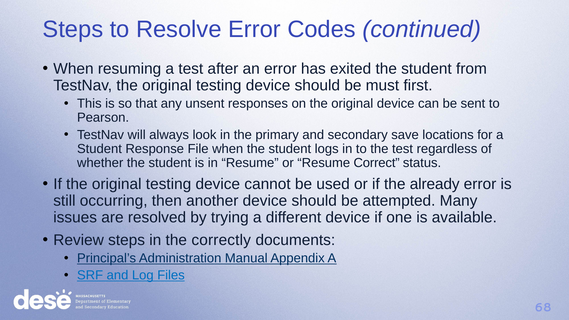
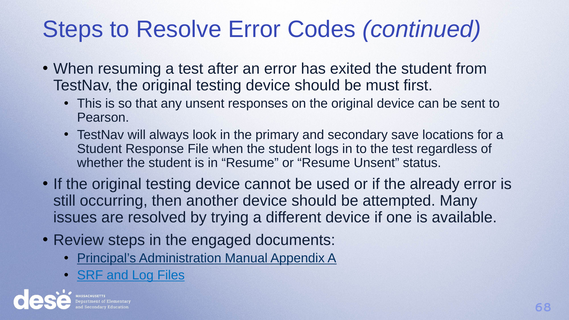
Resume Correct: Correct -> Unsent
correctly: correctly -> engaged
